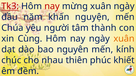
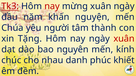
Cùng: Cùng -> Tặng
xuân at (124, 39) colour: orange -> red
thiên: thiên -> danh
